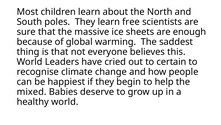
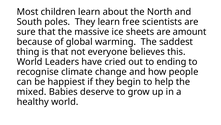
enough: enough -> amount
certain: certain -> ending
